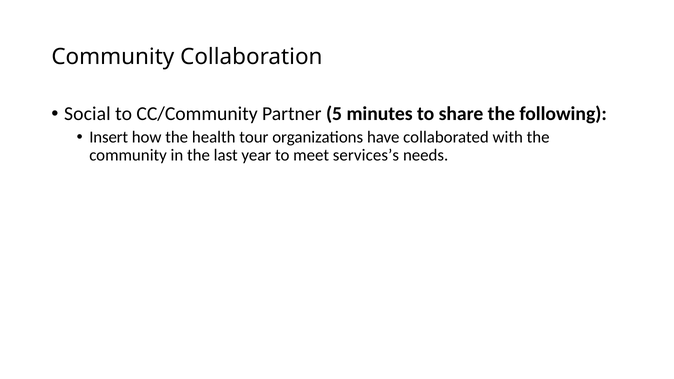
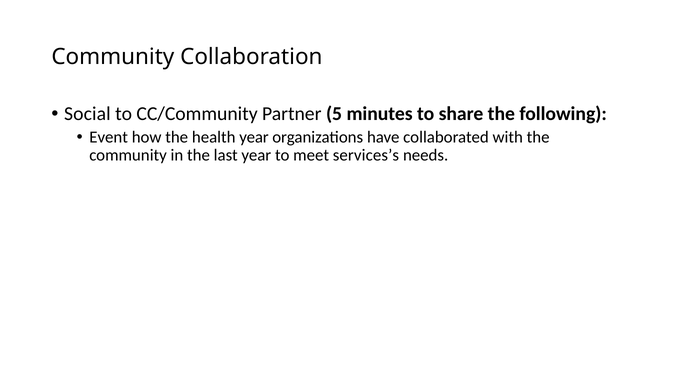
Insert: Insert -> Event
health tour: tour -> year
